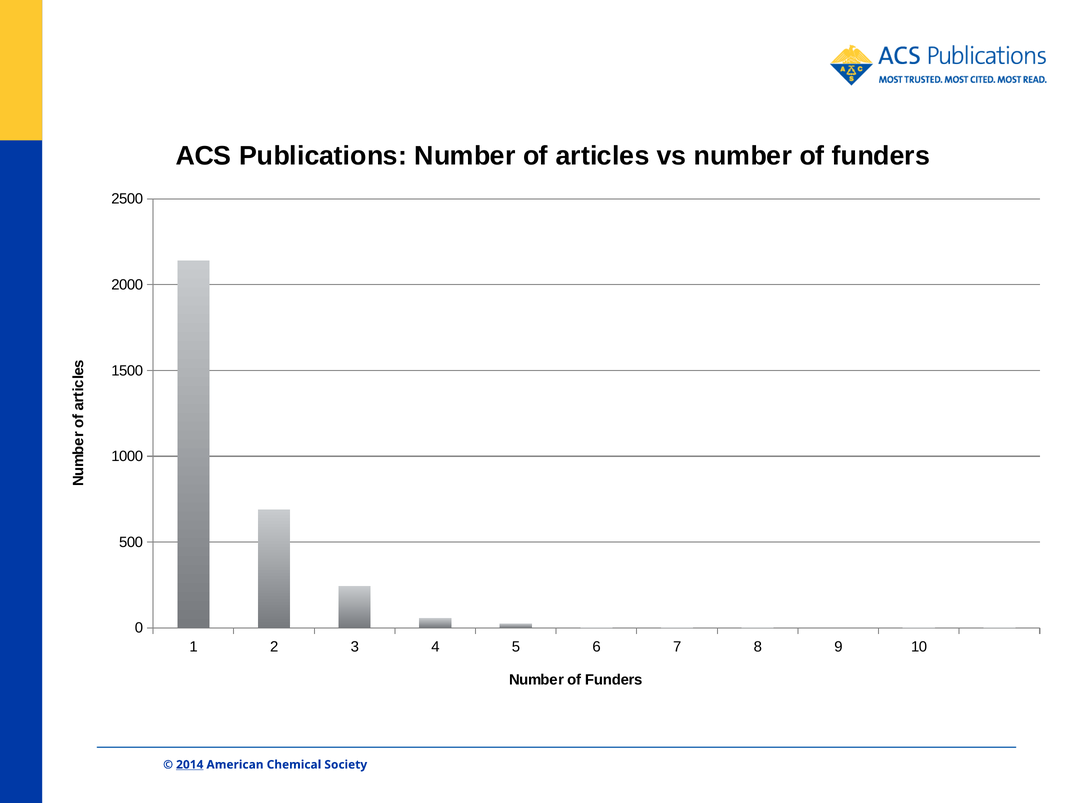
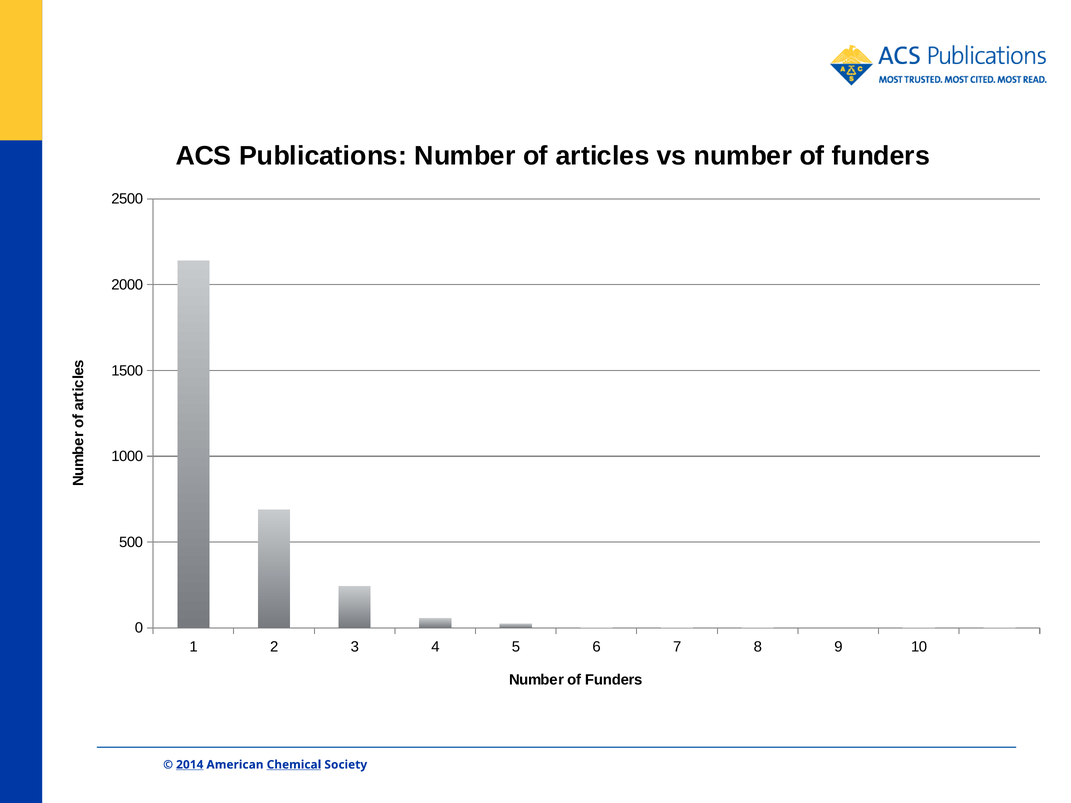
Chemical underline: none -> present
